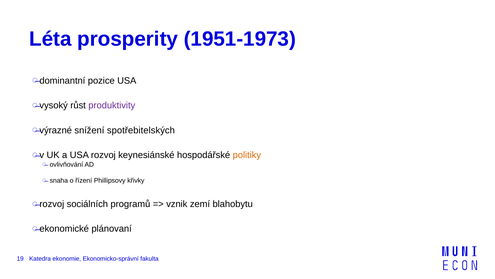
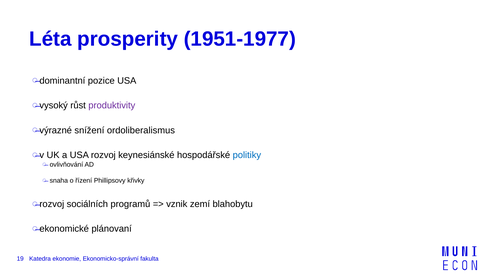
1951-1973: 1951-1973 -> 1951-1977
spotřebitelských: spotřebitelských -> ordoliberalismus
politiky colour: orange -> blue
